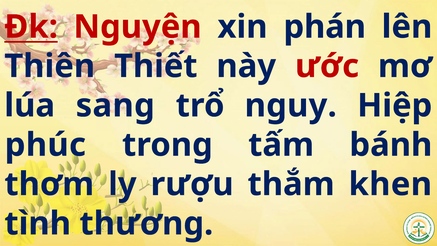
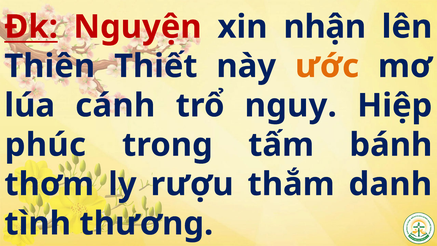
phán: phán -> nhận
ước colour: red -> orange
sang: sang -> cánh
khen: khen -> danh
